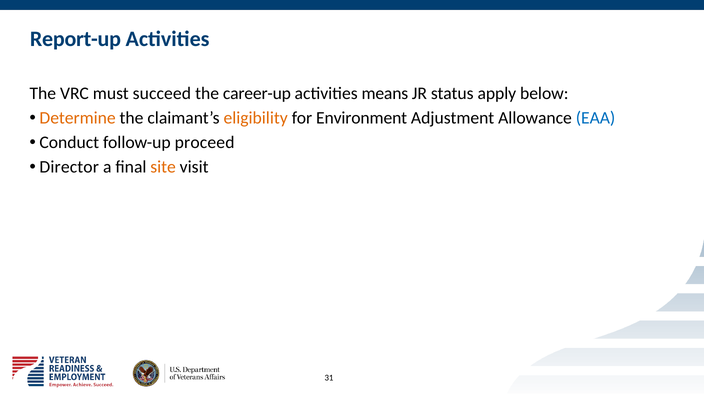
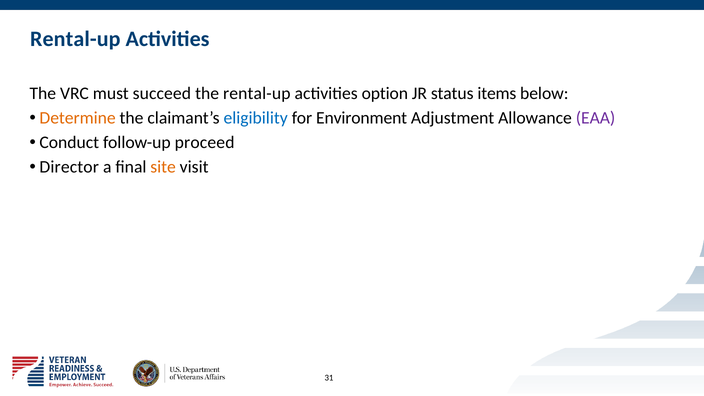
Report-up at (75, 39): Report-up -> Rental-up
the career-up: career-up -> rental-up
means: means -> option
apply: apply -> items
eligibility colour: orange -> blue
EAA colour: blue -> purple
